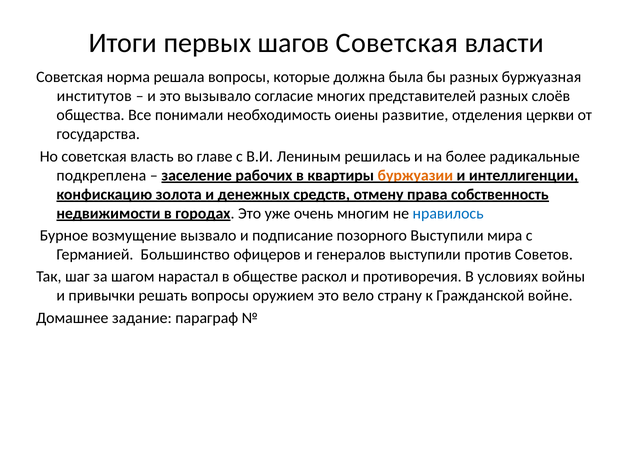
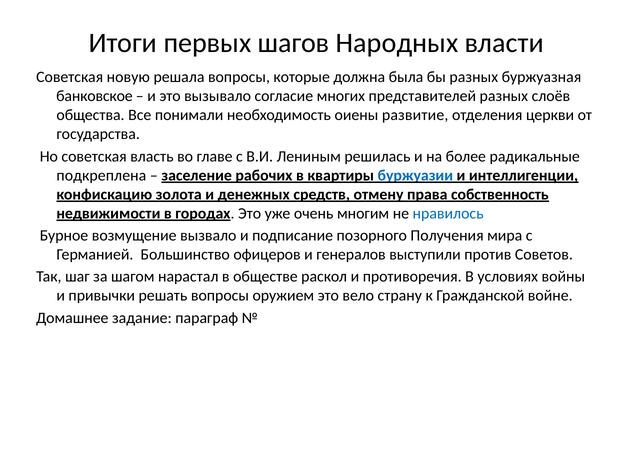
шагов Советская: Советская -> Народных
норма: норма -> новую
институтов: институтов -> банковское
буржуазии colour: orange -> blue
позорного Выступили: Выступили -> Получения
